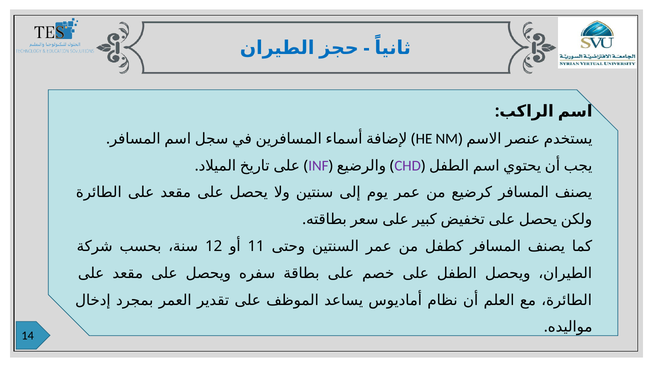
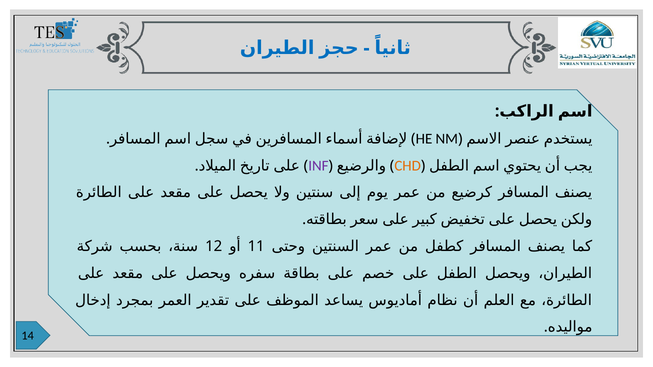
CHD colour: purple -> orange
